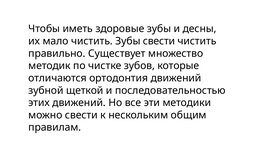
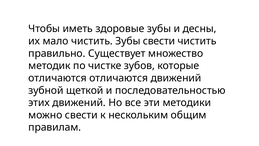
отличаются ортодонтия: ортодонтия -> отличаются
